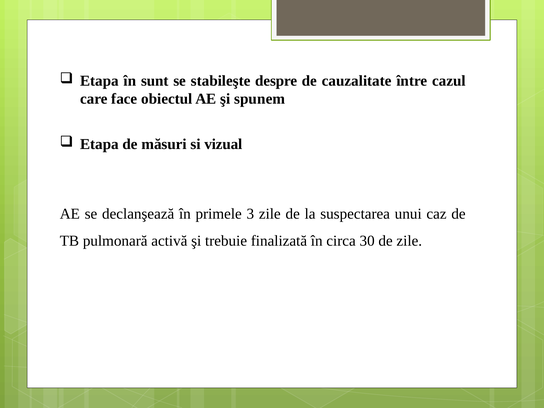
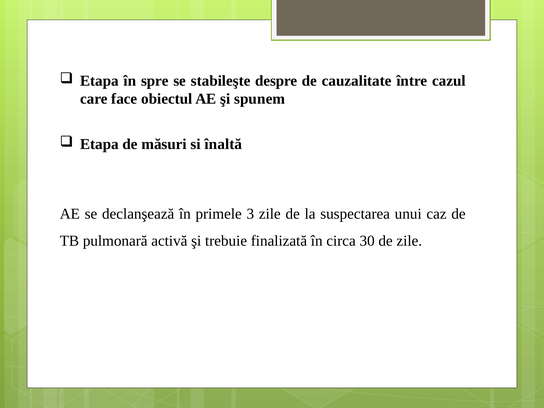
sunt: sunt -> spre
vizual: vizual -> înaltă
